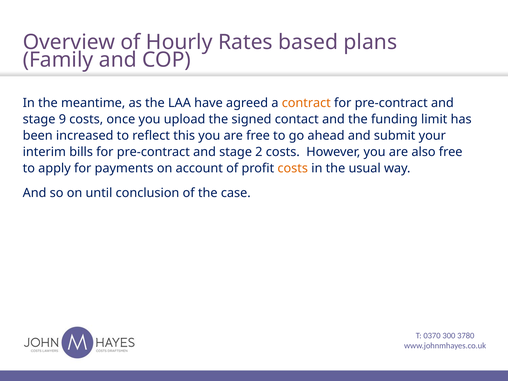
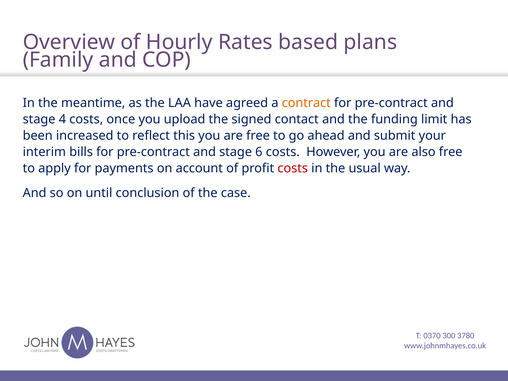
9: 9 -> 4
2: 2 -> 6
costs at (293, 168) colour: orange -> red
